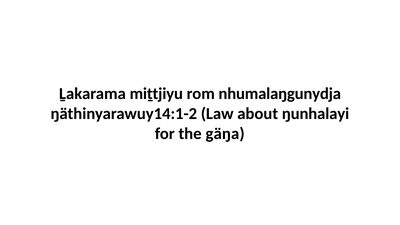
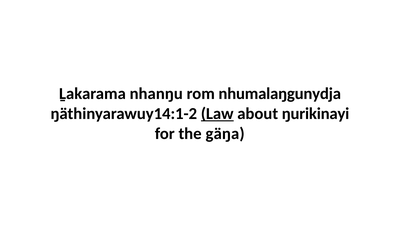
miṯtjiyu: miṯtjiyu -> nhanŋu
Law underline: none -> present
ŋunhalayi: ŋunhalayi -> ŋurikinayi
